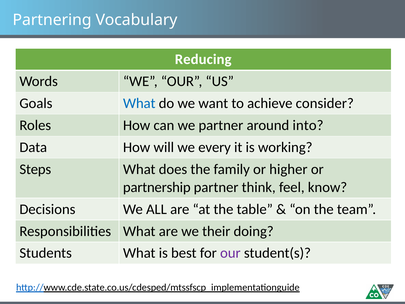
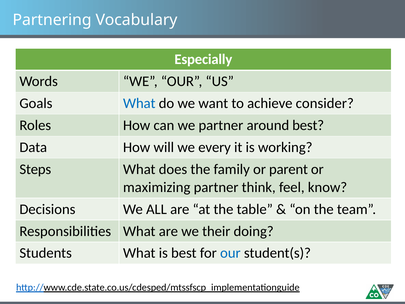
Reducing: Reducing -> Especially
around into: into -> best
higher: higher -> parent
partnership: partnership -> maximizing
our at (230, 253) colour: purple -> blue
